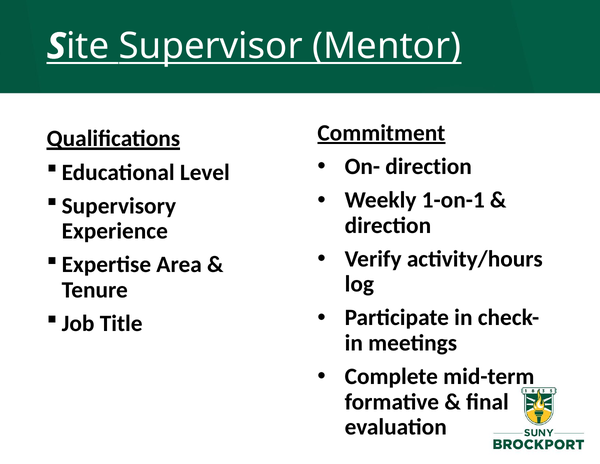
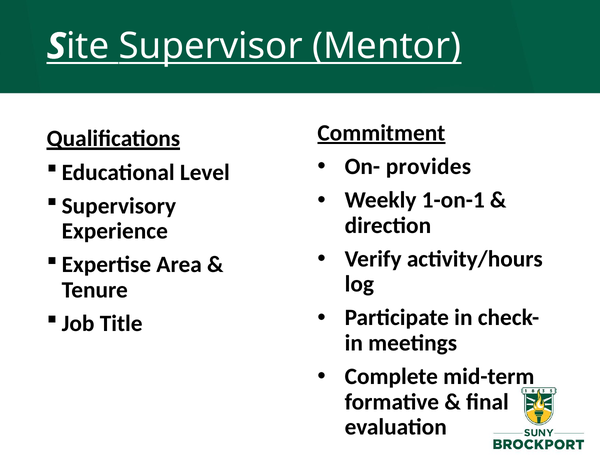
On- direction: direction -> provides
